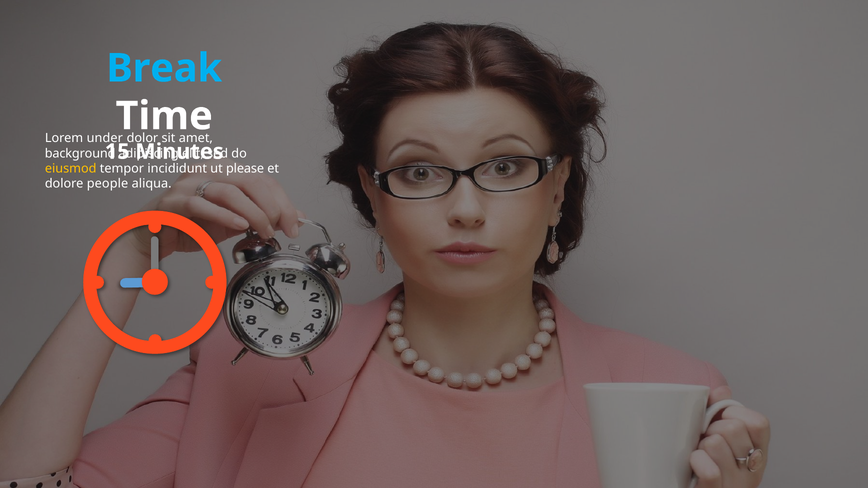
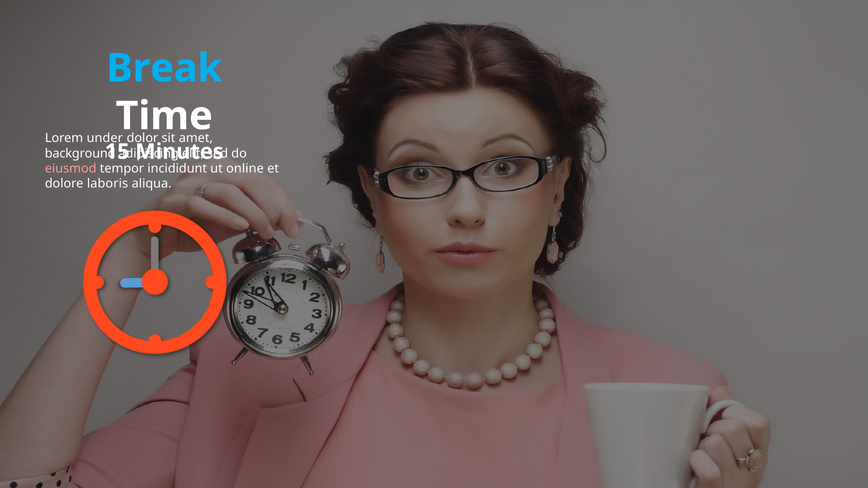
eiusmod colour: yellow -> pink
please: please -> online
people: people -> laboris
